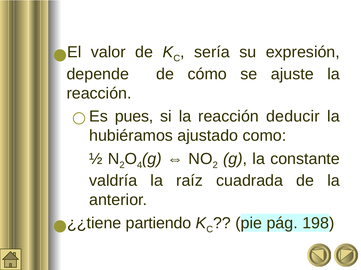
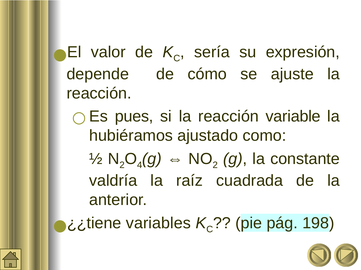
deducir: deducir -> variable
partiendo: partiendo -> variables
